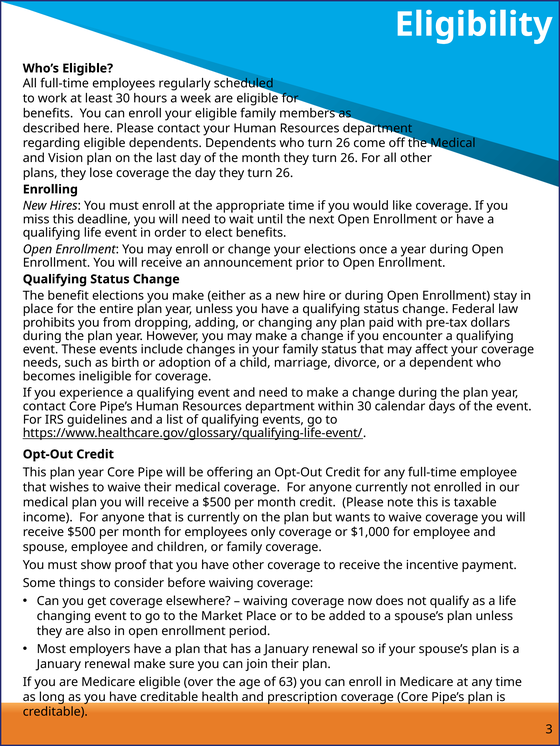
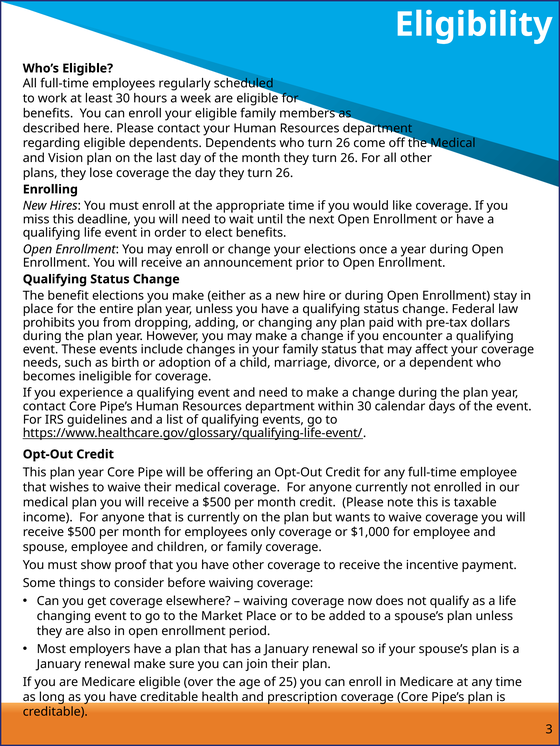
63: 63 -> 25
